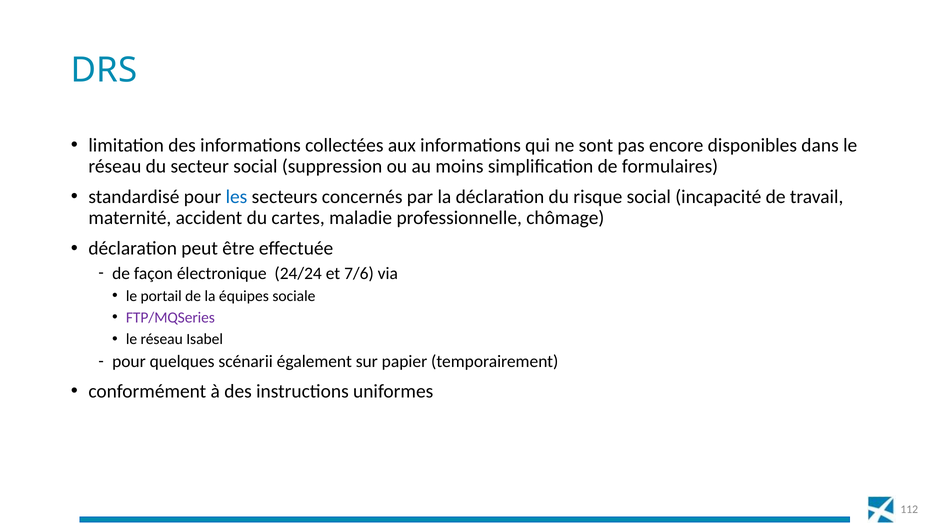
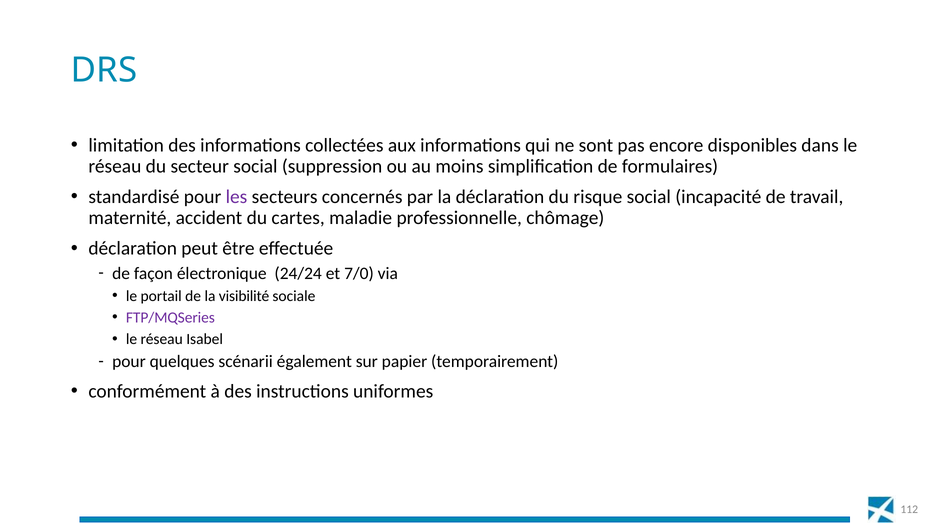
les colour: blue -> purple
7/6: 7/6 -> 7/0
équipes: équipes -> visibilité
